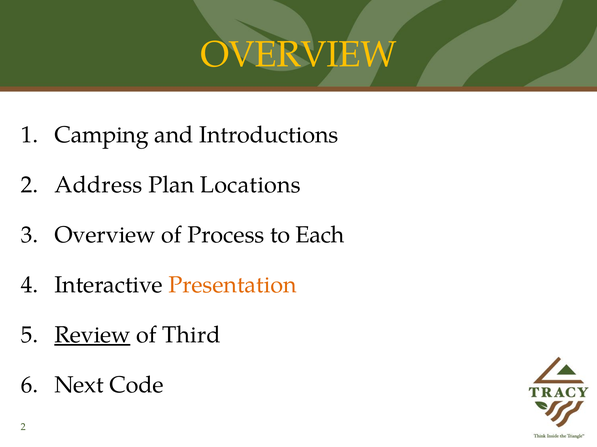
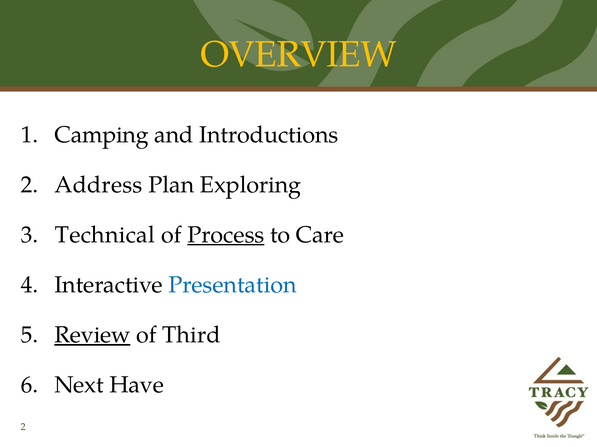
Locations: Locations -> Exploring
Overview at (105, 235): Overview -> Technical
Process underline: none -> present
Each: Each -> Care
Presentation colour: orange -> blue
Code: Code -> Have
